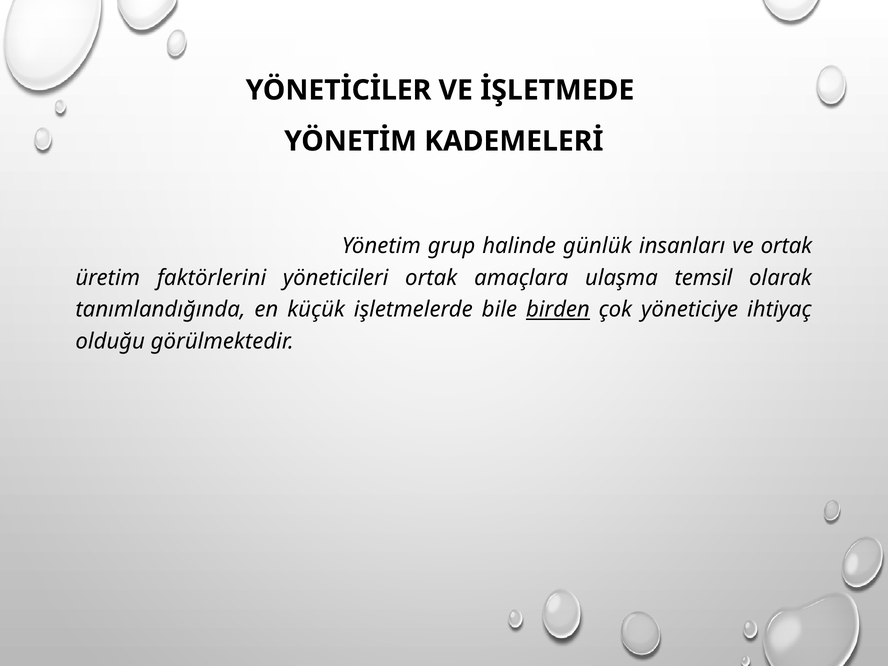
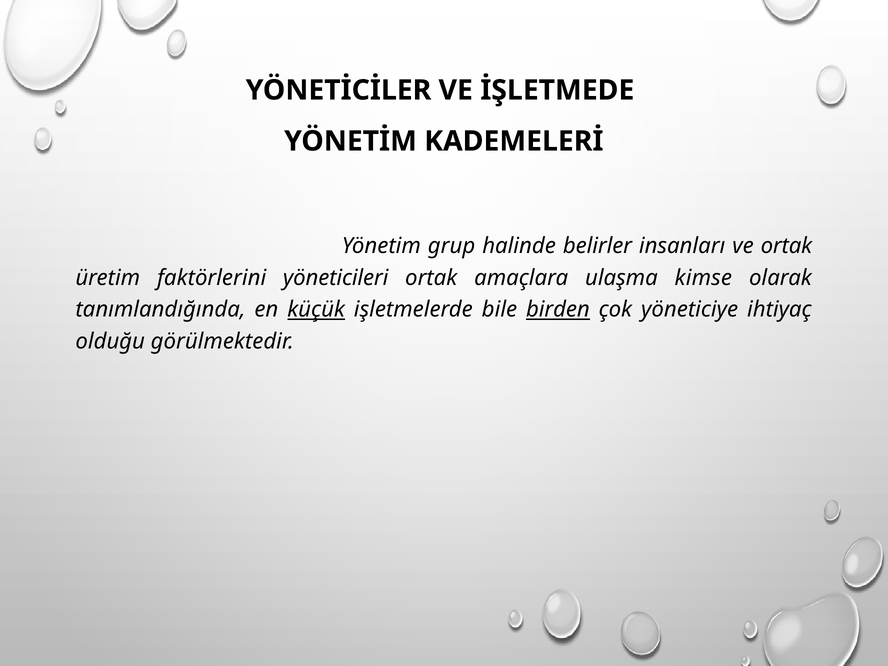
günlük: günlük -> belirler
temsil: temsil -> kimse
küçük underline: none -> present
